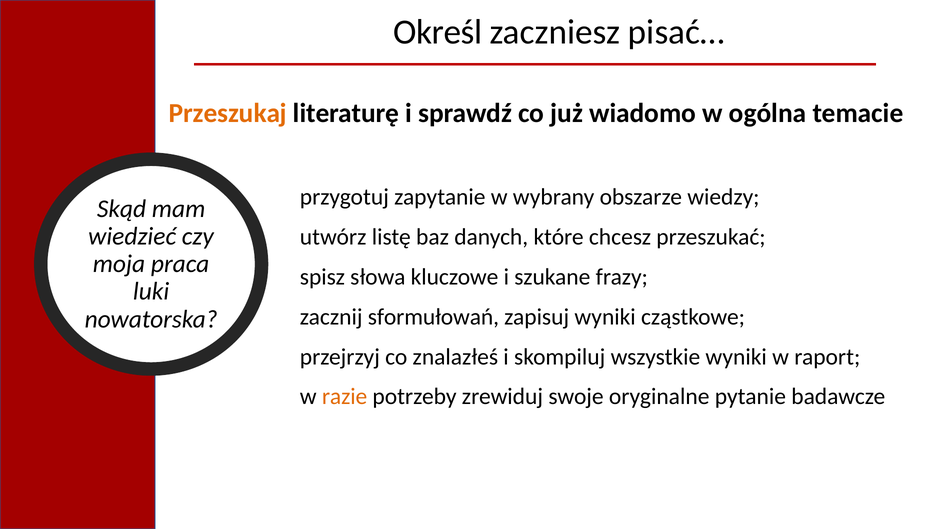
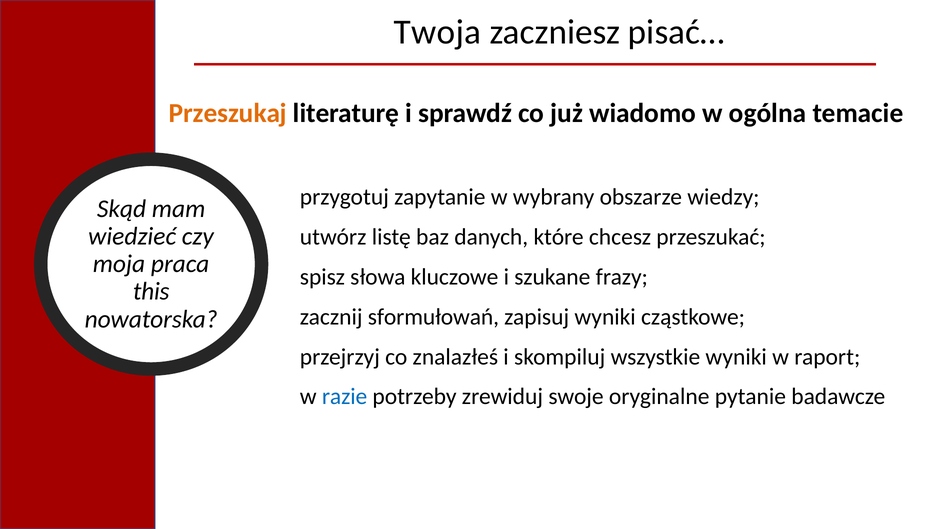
Określ: Określ -> Twoja
luki: luki -> this
razie colour: orange -> blue
